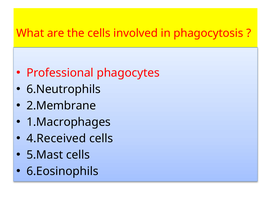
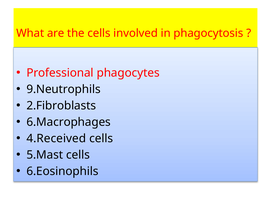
6.Neutrophils: 6.Neutrophils -> 9.Neutrophils
2.Membrane: 2.Membrane -> 2.Fibroblasts
1.Macrophages: 1.Macrophages -> 6.Macrophages
